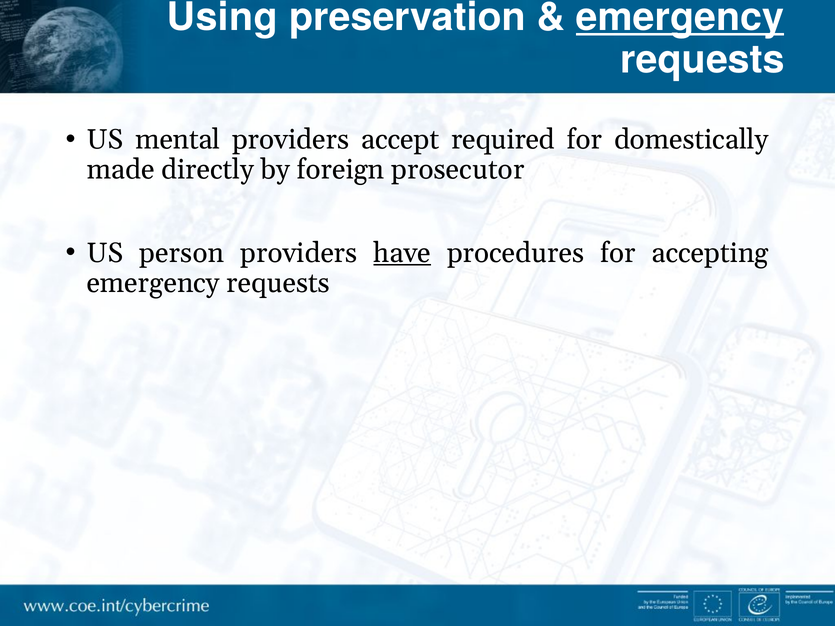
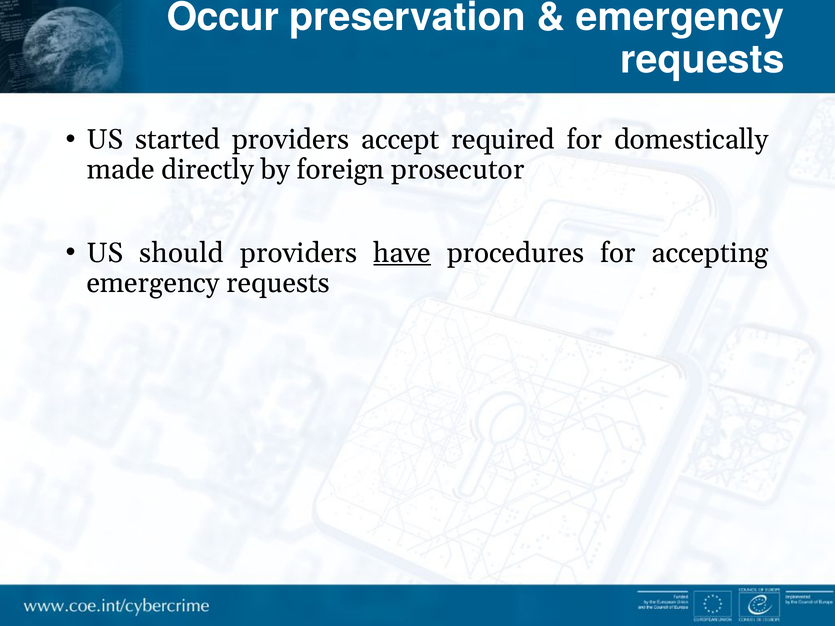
Using: Using -> Occur
emergency at (680, 17) underline: present -> none
mental: mental -> started
person: person -> should
